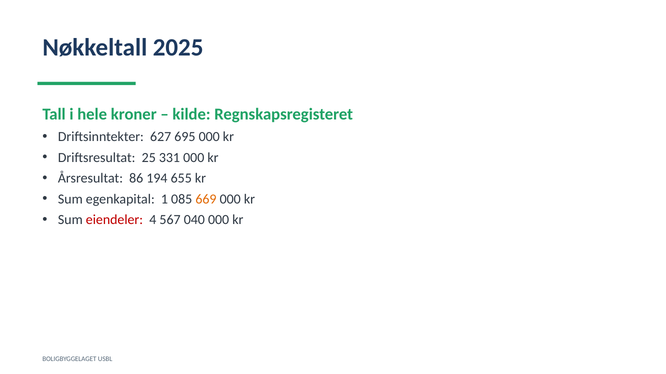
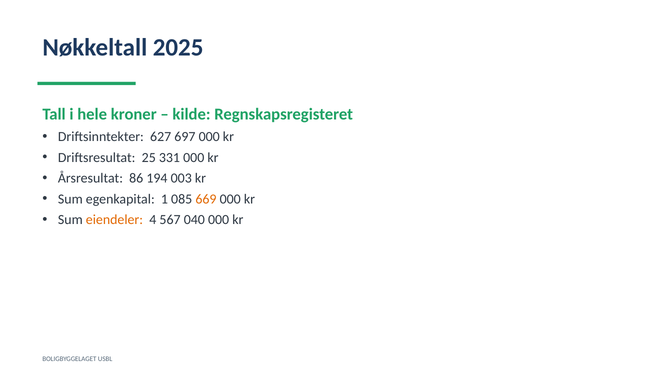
695: 695 -> 697
655: 655 -> 003
eiendeler colour: red -> orange
